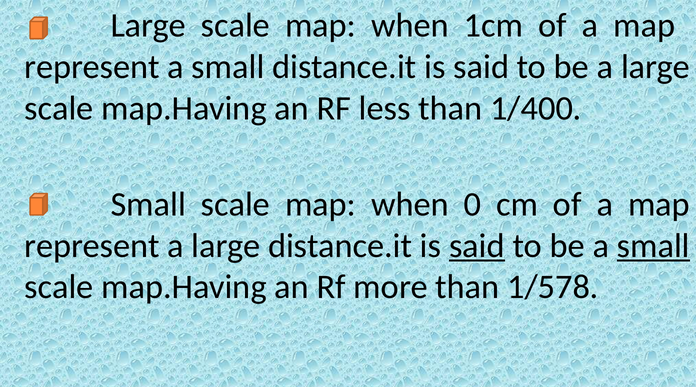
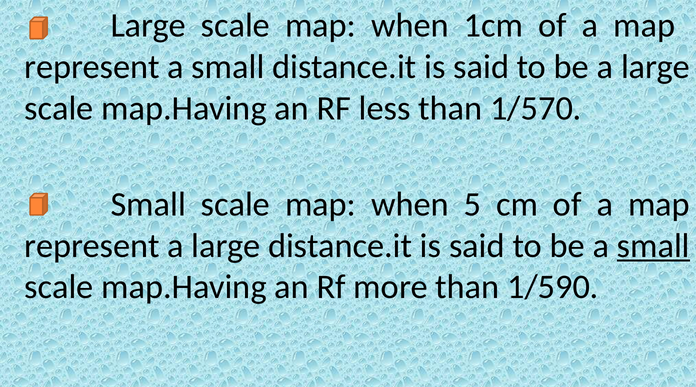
1/400: 1/400 -> 1/570
0: 0 -> 5
said at (477, 246) underline: present -> none
1/578: 1/578 -> 1/590
